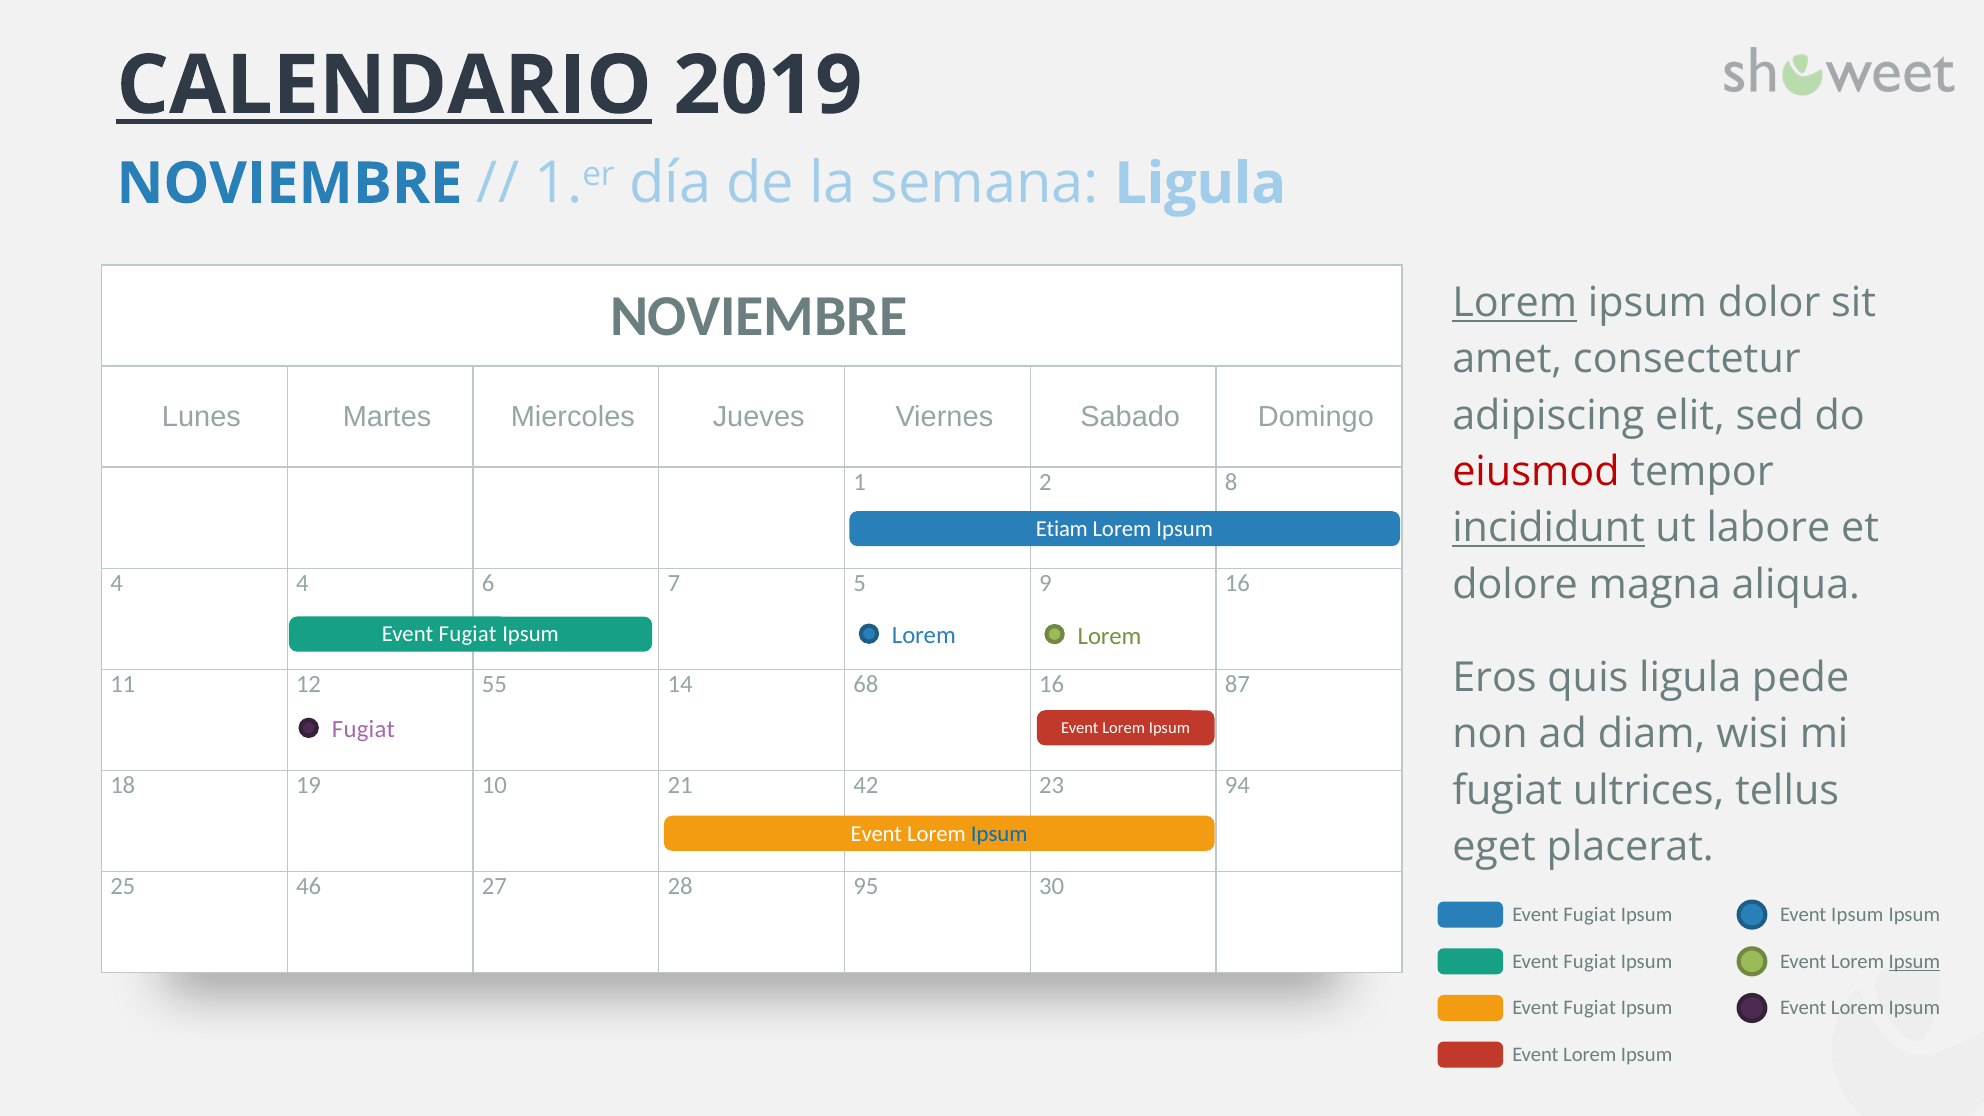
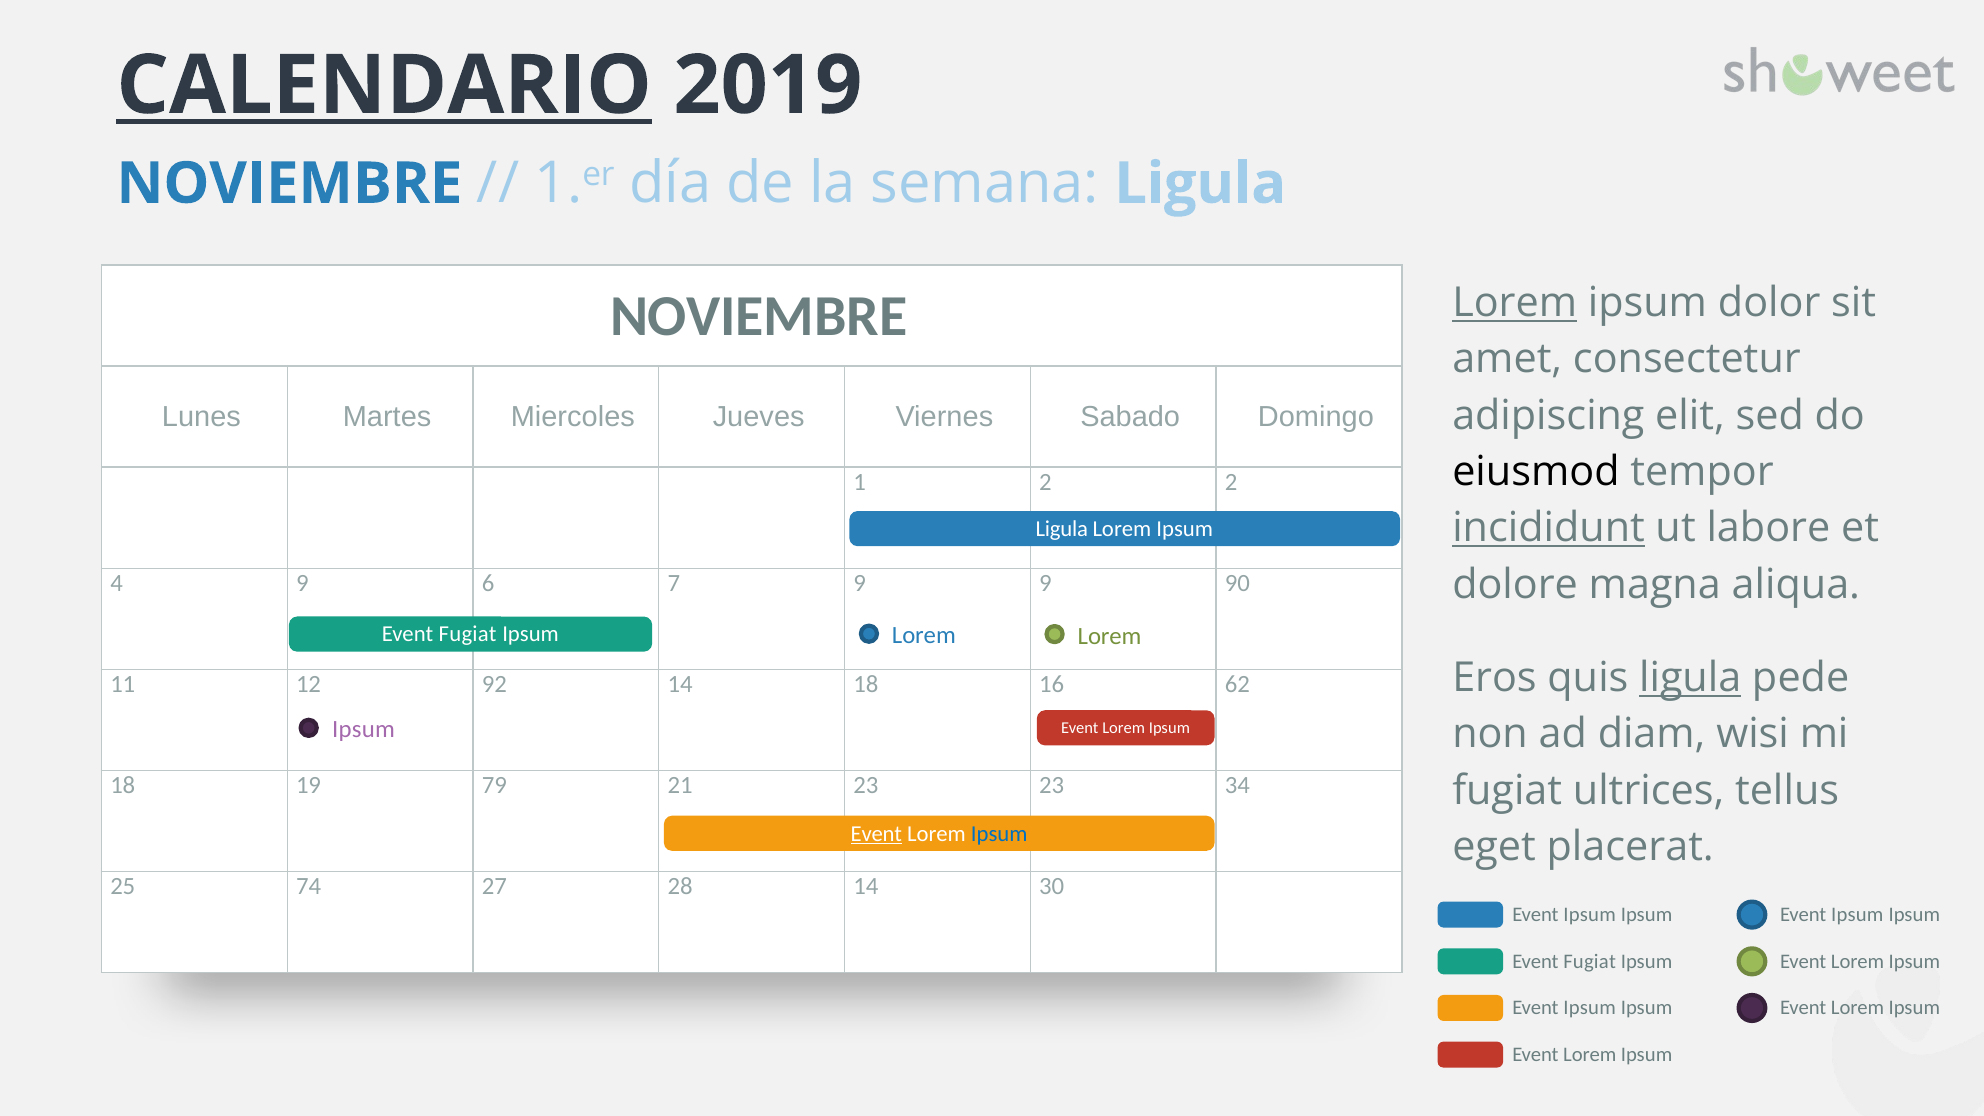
eiusmod colour: red -> black
2 8: 8 -> 2
Etiam at (1062, 529): Etiam -> Ligula
4 4: 4 -> 9
7 5: 5 -> 9
9 16: 16 -> 90
ligula at (1690, 678) underline: none -> present
55: 55 -> 92
14 68: 68 -> 18
87: 87 -> 62
Fugiat at (363, 730): Fugiat -> Ipsum
10: 10 -> 79
21 42: 42 -> 23
94: 94 -> 34
Event at (876, 834) underline: none -> present
46: 46 -> 74
28 95: 95 -> 14
Fugiat at (1590, 915): Fugiat -> Ipsum
Ipsum at (1914, 961) underline: present -> none
Fugiat at (1590, 1008): Fugiat -> Ipsum
